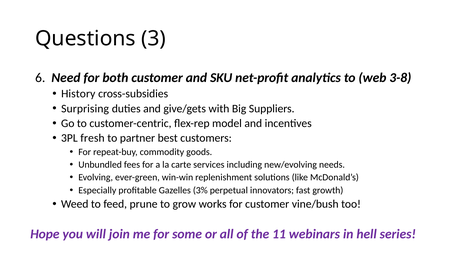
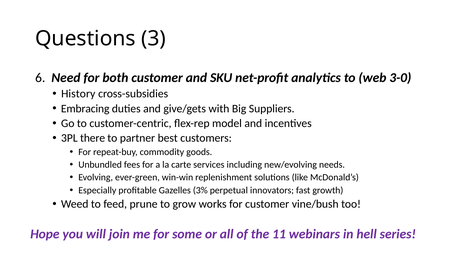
3-8: 3-8 -> 3-0
Surprising: Surprising -> Embracing
fresh: fresh -> there
